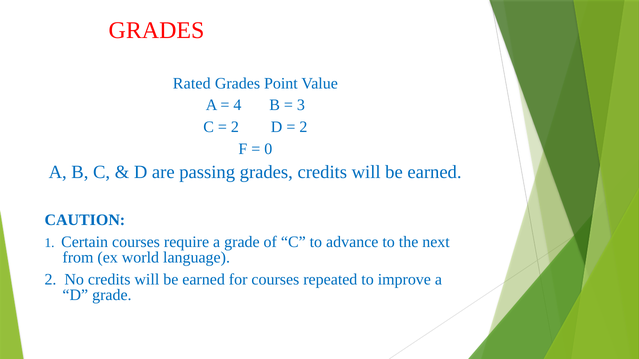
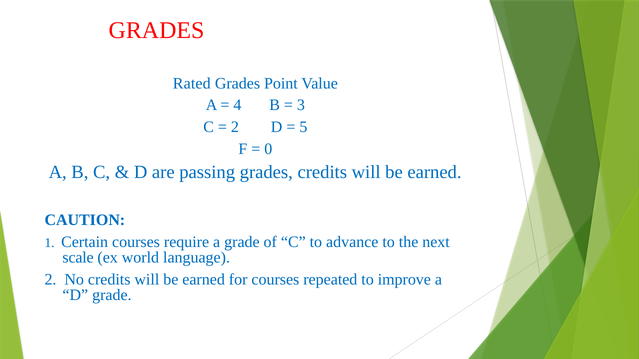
2 at (303, 127): 2 -> 5
from: from -> scale
